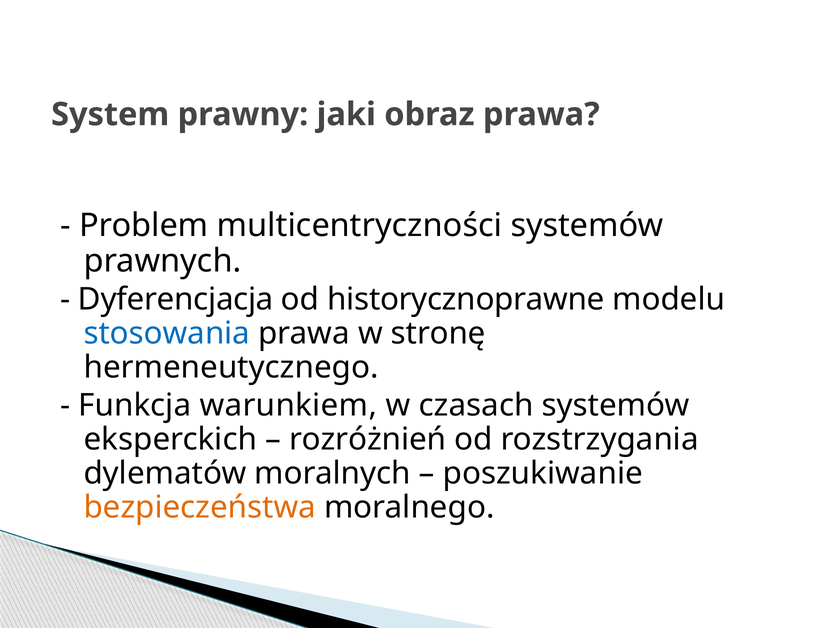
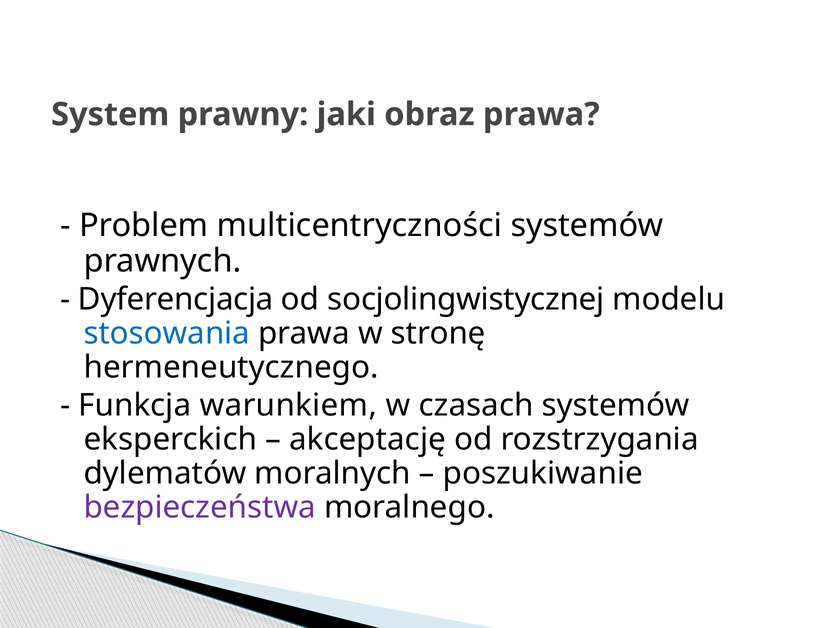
historycznoprawne: historycznoprawne -> socjolingwistycznej
rozróżnień: rozróżnień -> akceptację
bezpieczeństwa colour: orange -> purple
